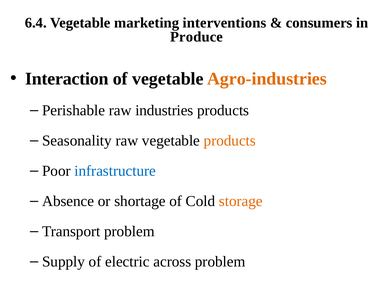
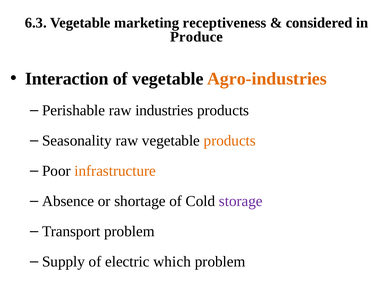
6.4: 6.4 -> 6.3
interventions: interventions -> receptiveness
consumers: consumers -> considered
infrastructure colour: blue -> orange
storage colour: orange -> purple
across: across -> which
